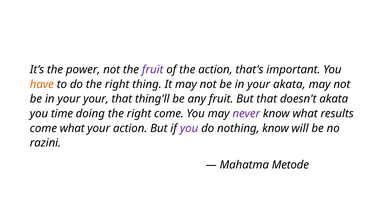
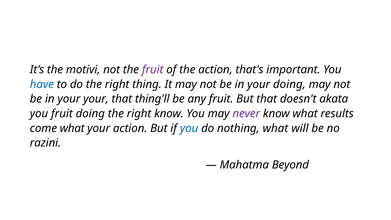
power: power -> motivi
have colour: orange -> blue
your akata: akata -> doing
you time: time -> fruit
right come: come -> know
you at (189, 128) colour: purple -> blue
nothing know: know -> what
Metode: Metode -> Beyond
